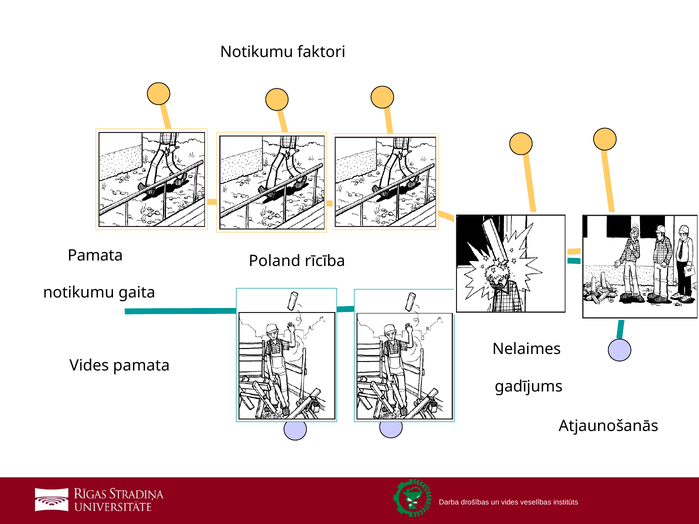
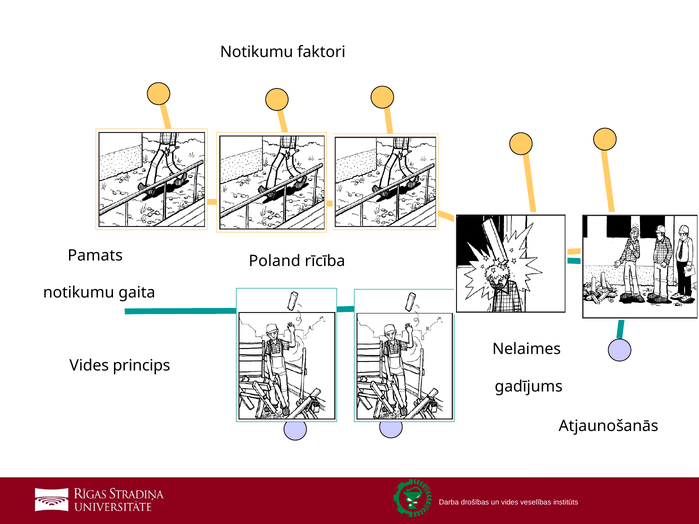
Pamata at (95, 256): Pamata -> Pamats
Vides pamata: pamata -> princips
